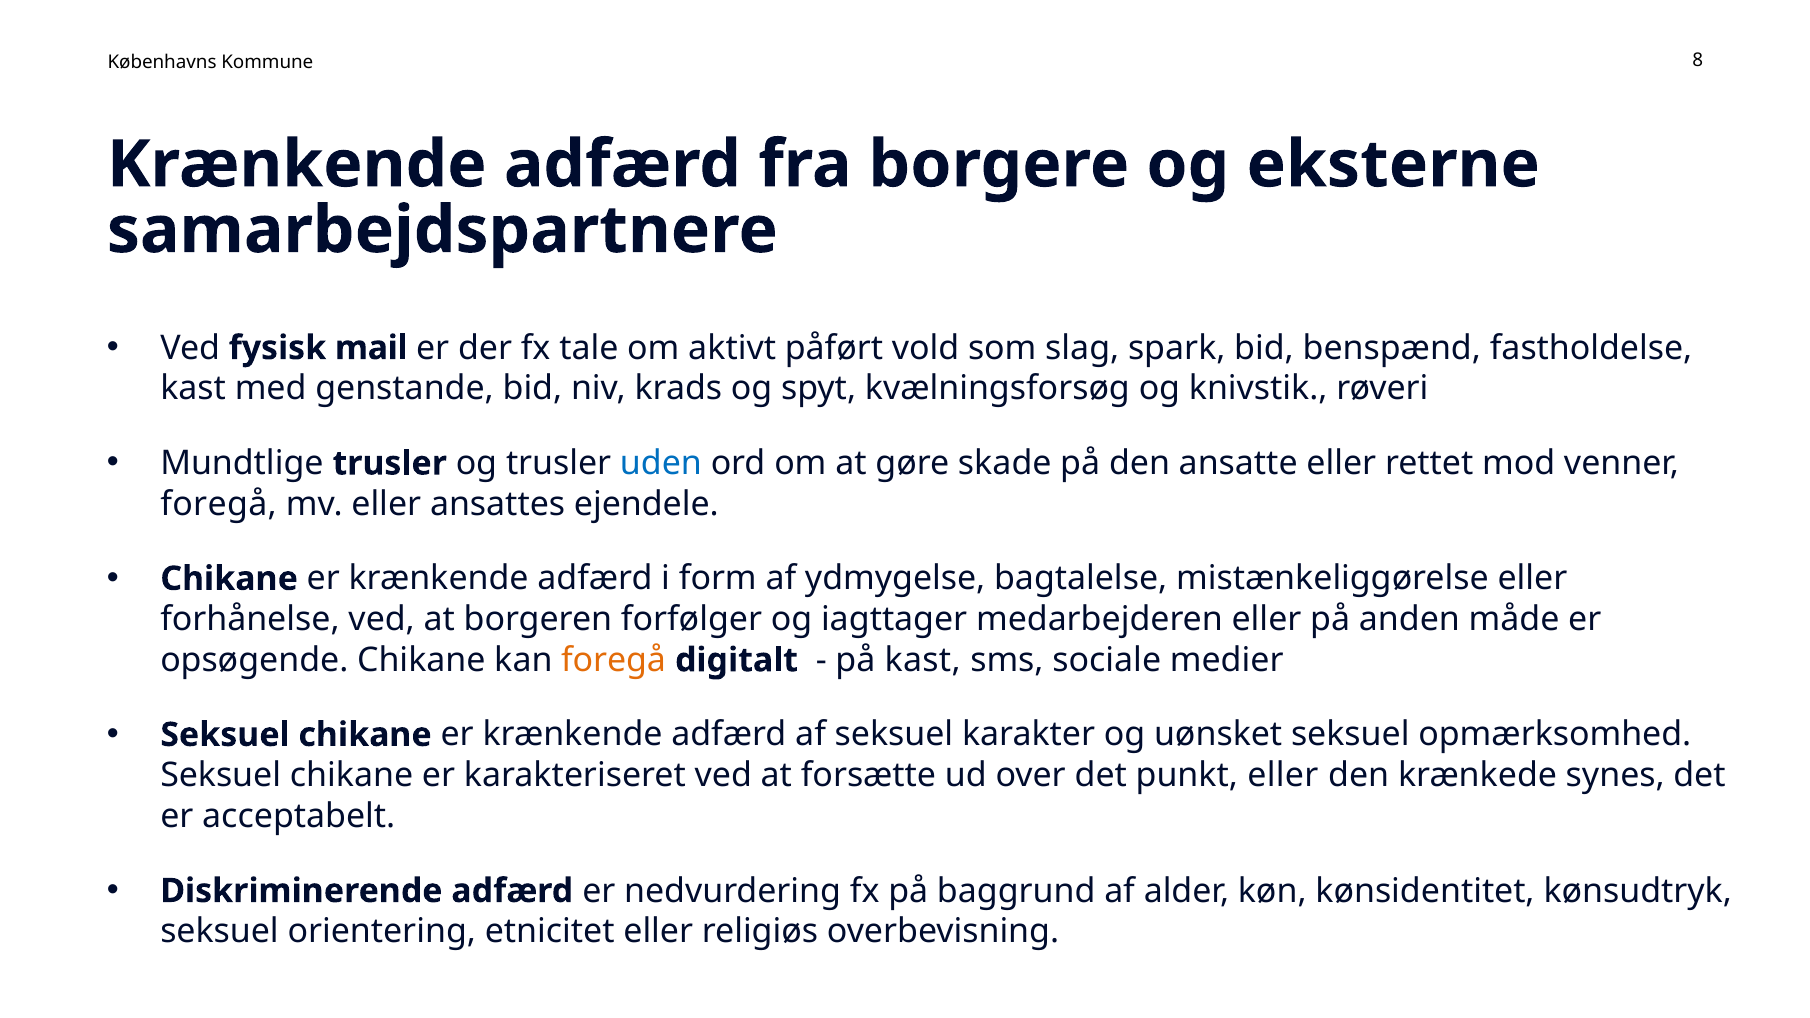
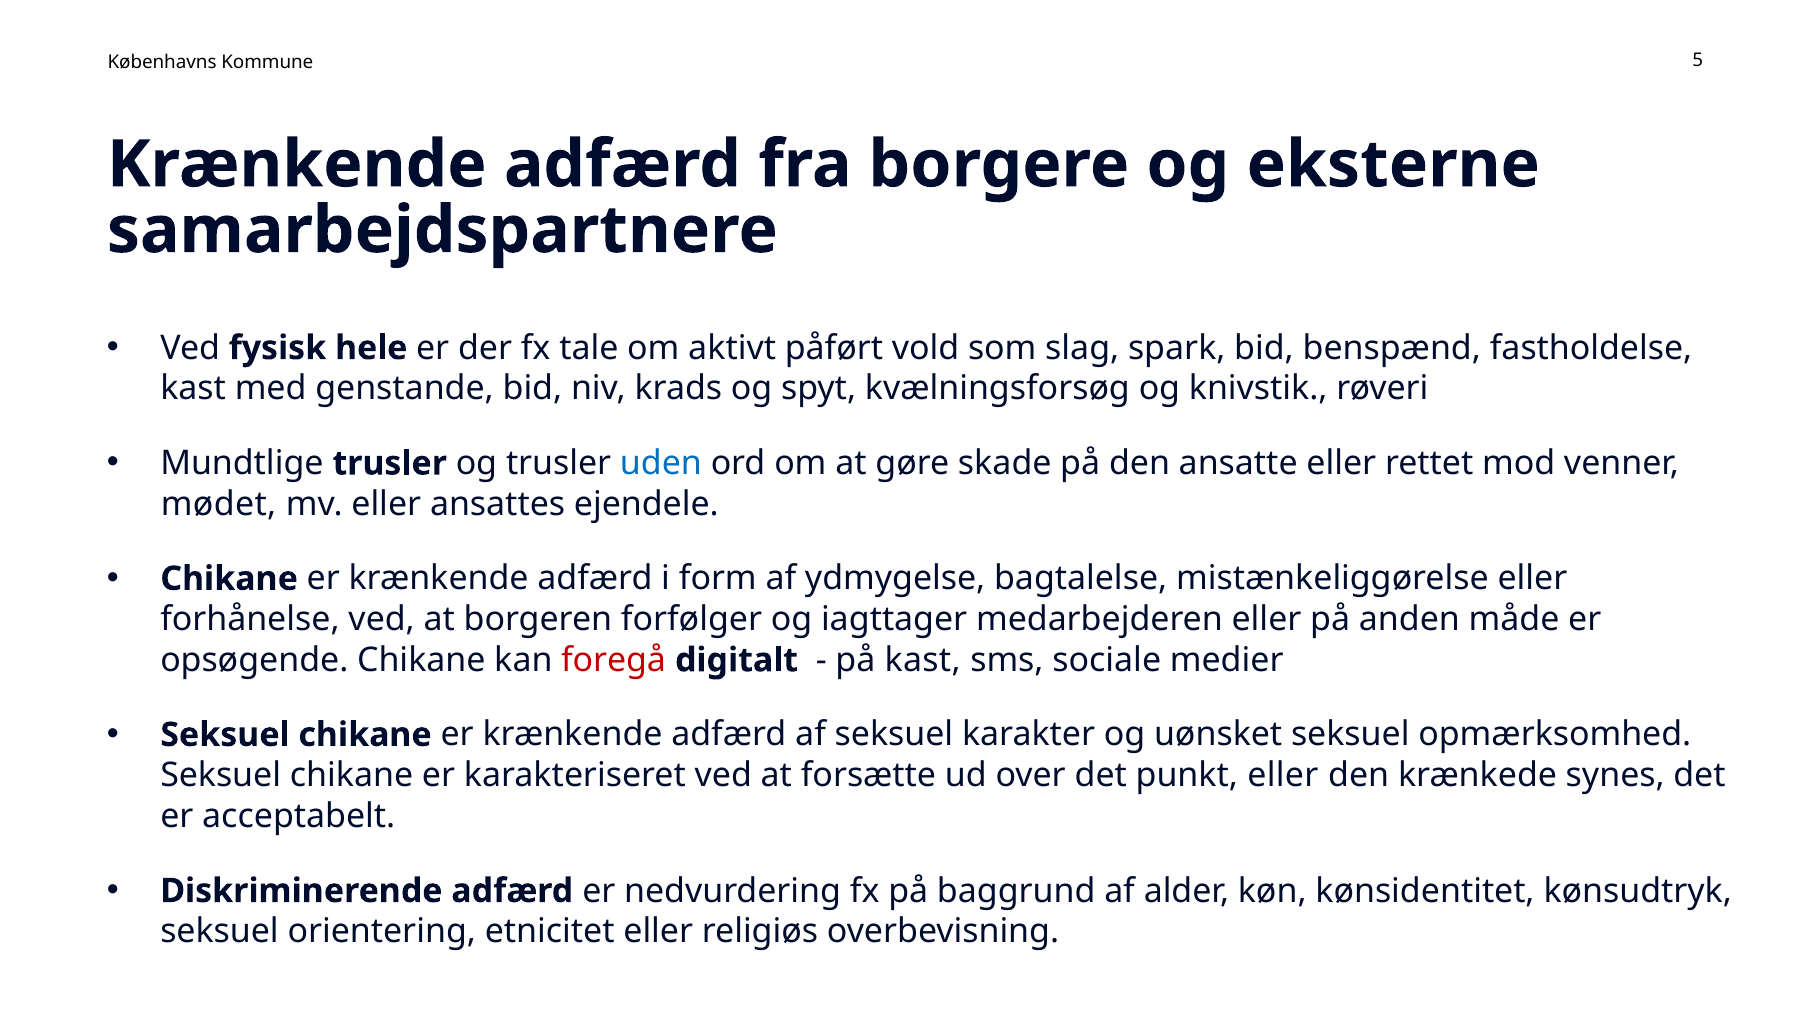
8: 8 -> 5
mail: mail -> hele
foregå at (219, 504): foregå -> mødet
foregå at (614, 660) colour: orange -> red
